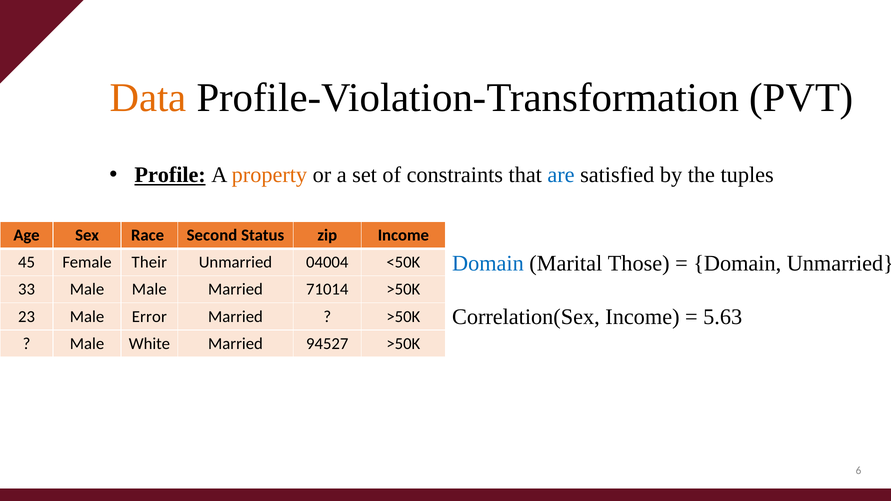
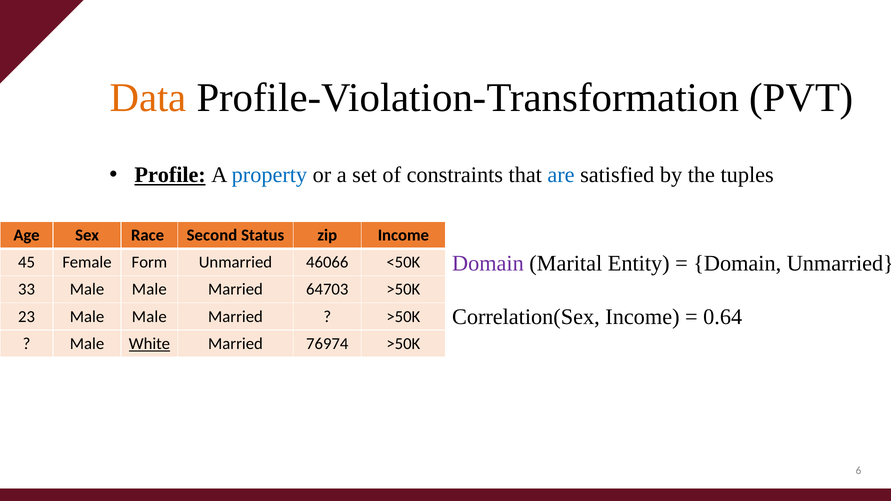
property colour: orange -> blue
Domain at (488, 264) colour: blue -> purple
Those: Those -> Entity
Their: Their -> Form
04004: 04004 -> 46066
71014: 71014 -> 64703
5.63: 5.63 -> 0.64
23 Male Error: Error -> Male
White underline: none -> present
94527: 94527 -> 76974
